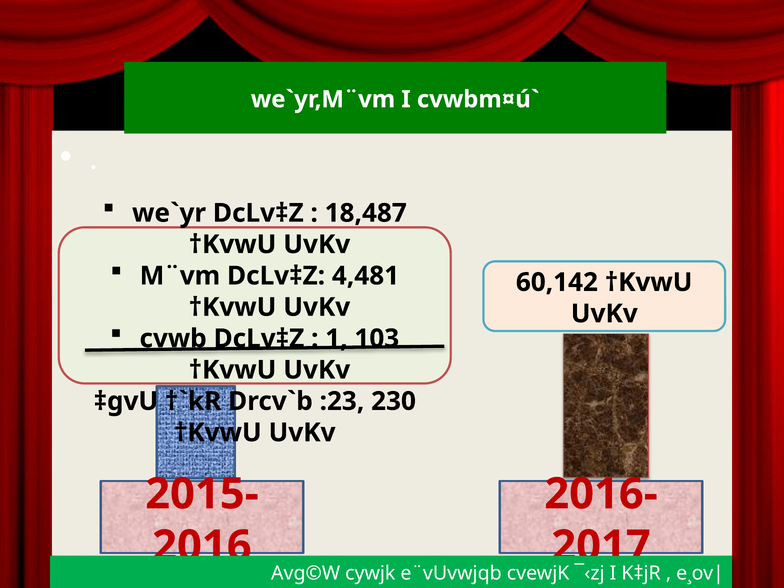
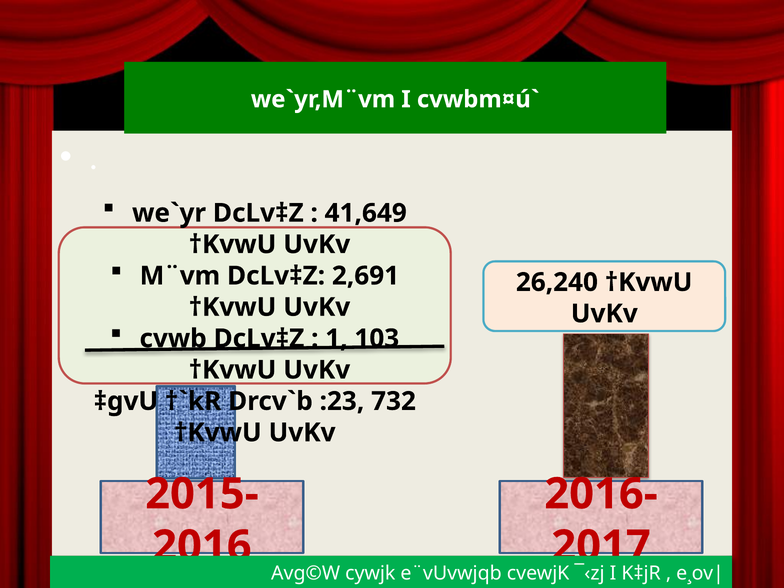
18,487: 18,487 -> 41,649
4,481: 4,481 -> 2,691
60,142: 60,142 -> 26,240
230: 230 -> 732
